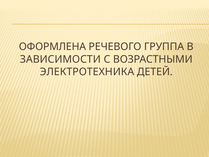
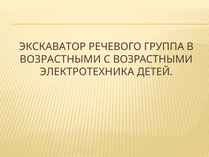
ОФОРМЛЕНА: ОФОРМЛЕНА -> ЭКСКАВАТОР
ЗАВИСИМОСТИ at (60, 59): ЗАВИСИМОСТИ -> ВОЗРАСТНЫМИ
